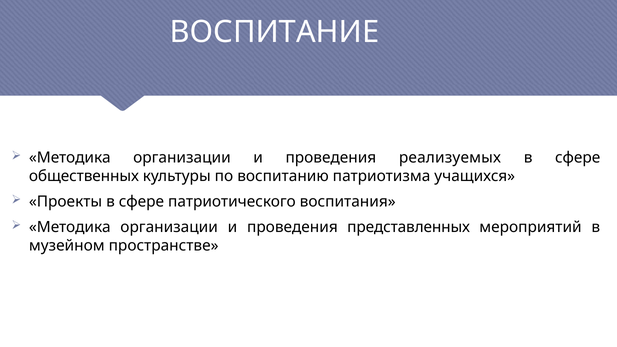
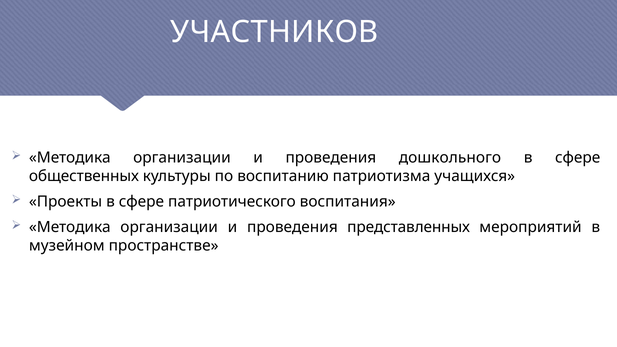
ВОСПИТАНИЕ: ВОСПИТАНИЕ -> УЧАСТНИКОВ
реализуемых: реализуемых -> дошкольного
